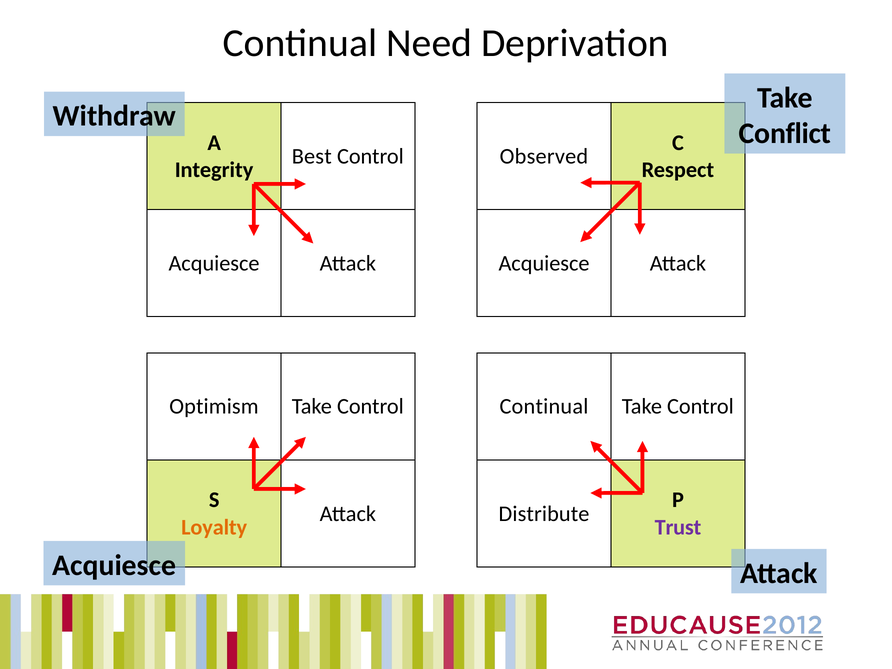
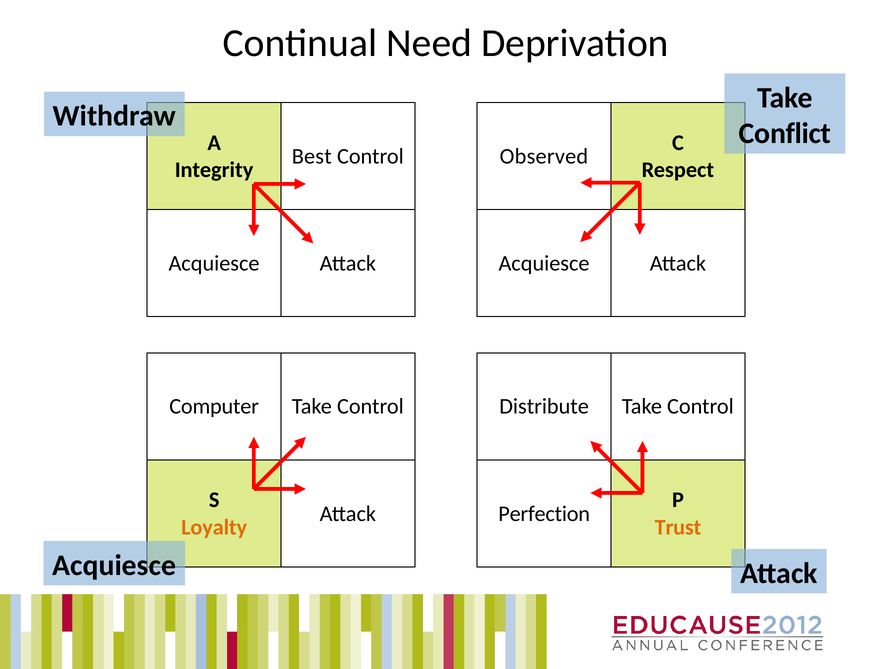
Optimism: Optimism -> Computer
Control Continual: Continual -> Distribute
Distribute: Distribute -> Perfection
Trust colour: purple -> orange
